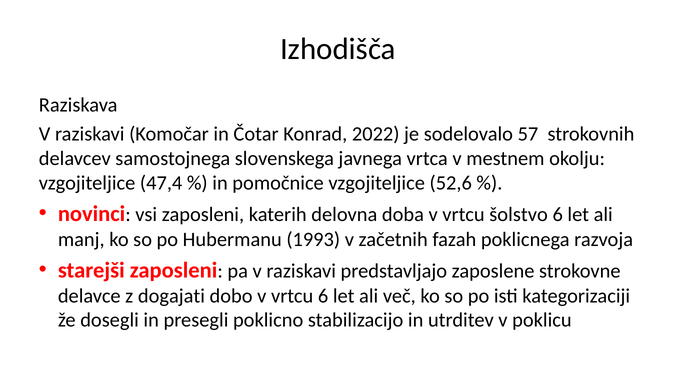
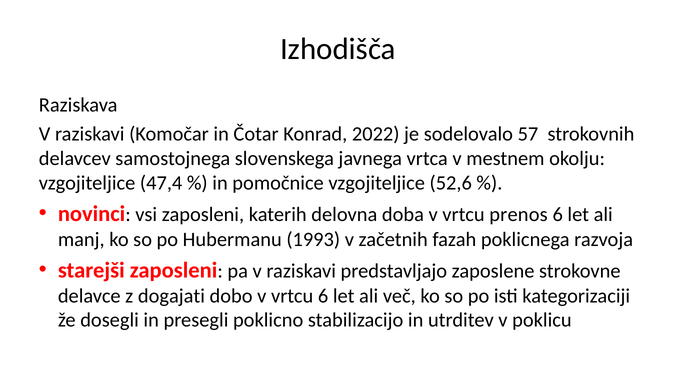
šolstvo: šolstvo -> prenos
